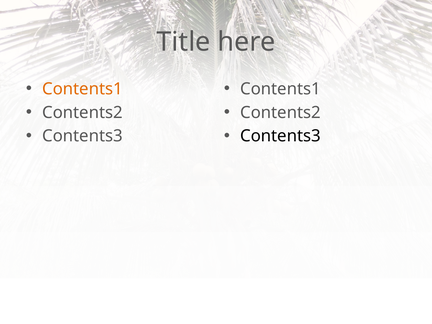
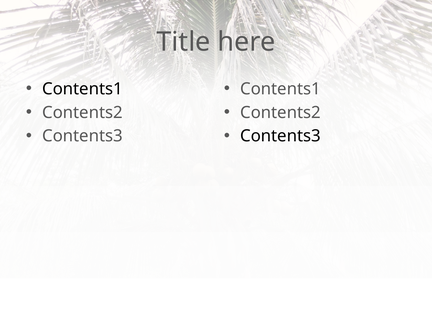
Contents1 at (82, 89) colour: orange -> black
